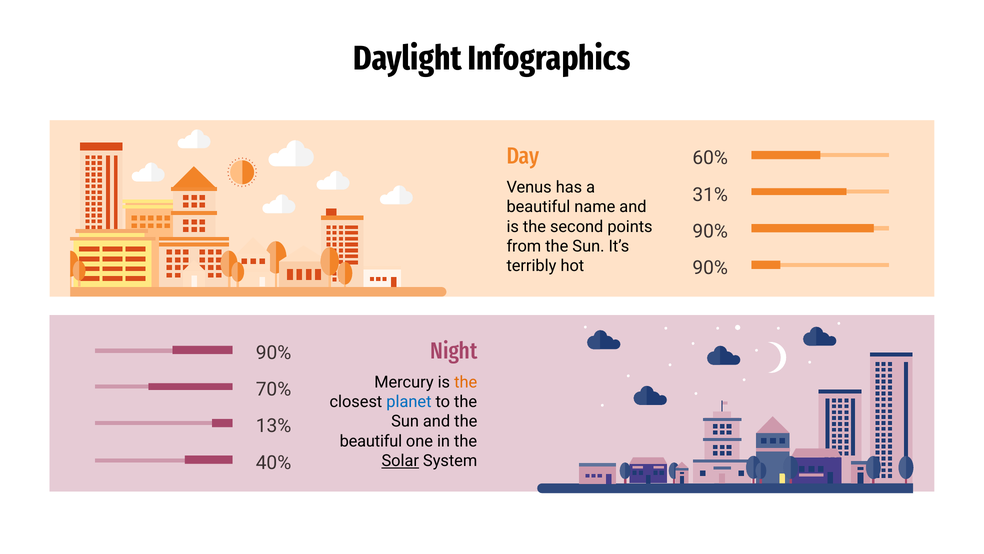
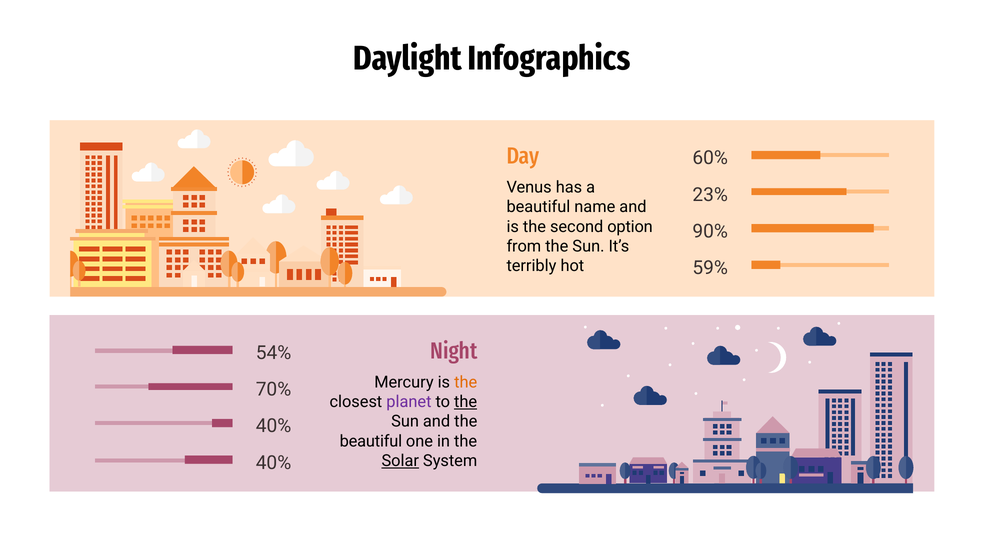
31%: 31% -> 23%
points: points -> option
90% at (710, 268): 90% -> 59%
90% at (274, 353): 90% -> 54%
planet colour: blue -> purple
the at (466, 401) underline: none -> present
13% at (274, 426): 13% -> 40%
